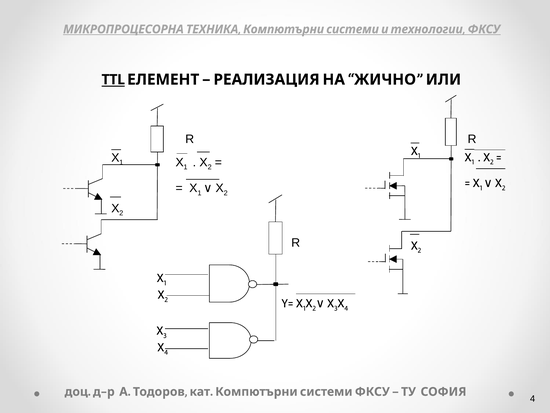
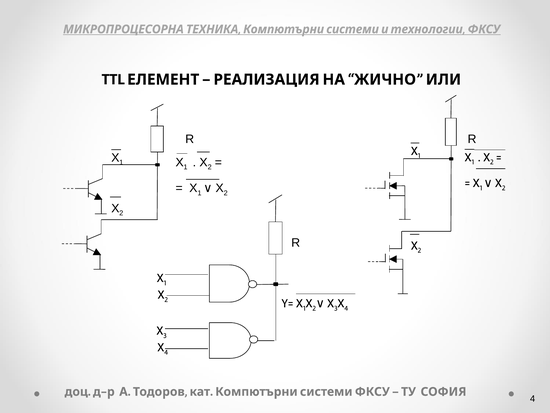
TTL underline: present -> none
